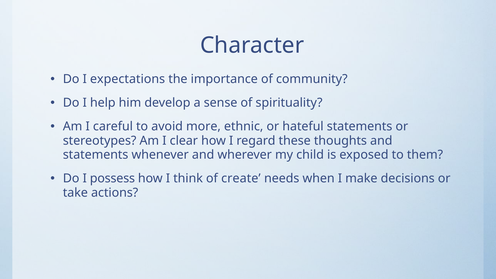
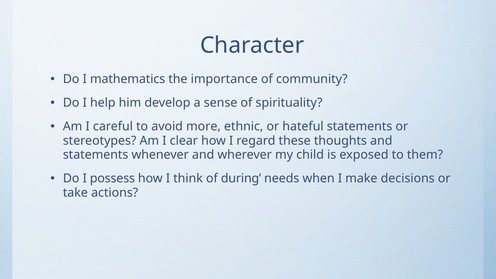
expectations: expectations -> mathematics
create: create -> during
